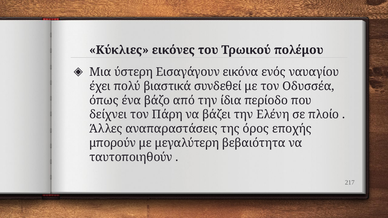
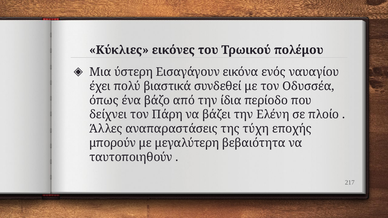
όρος: όρος -> τύχη
